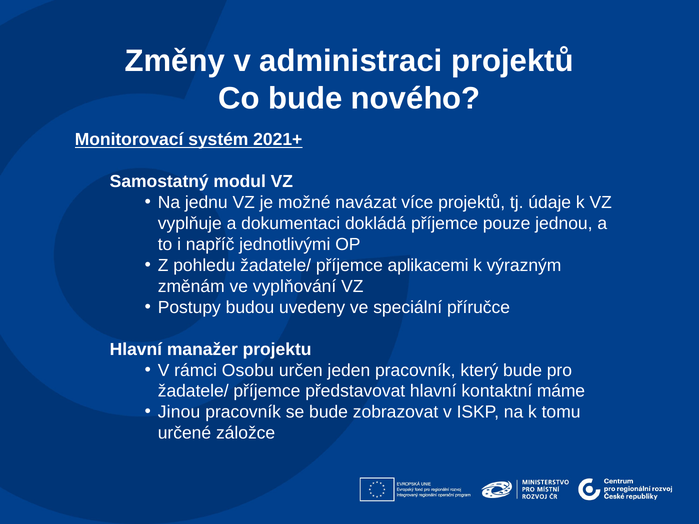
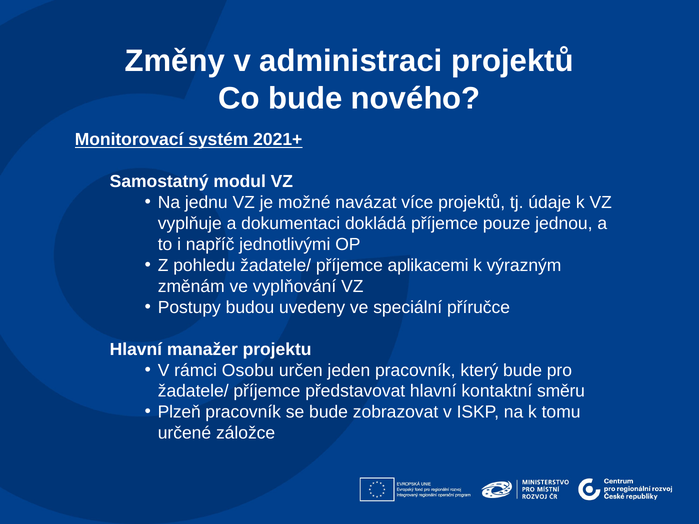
máme: máme -> směru
Jinou: Jinou -> Plzeň
